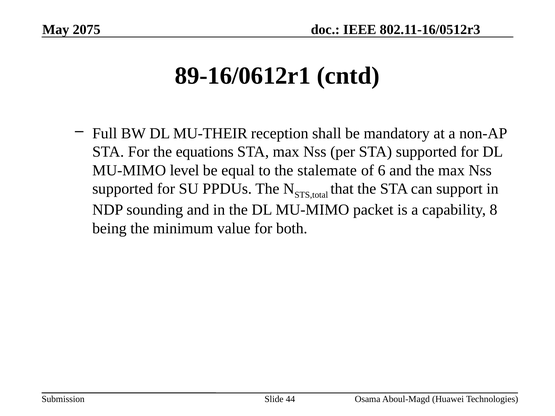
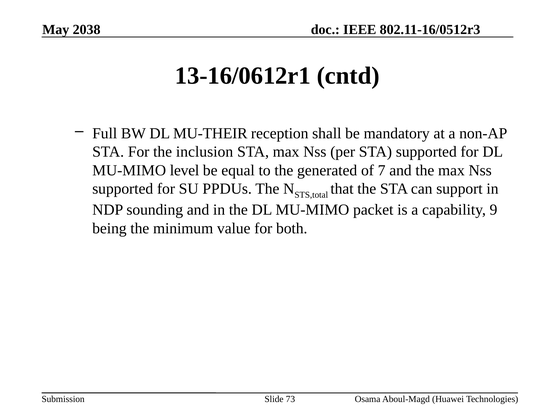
2075: 2075 -> 2038
89-16/0612r1: 89-16/0612r1 -> 13-16/0612r1
equations: equations -> inclusion
stalemate: stalemate -> generated
6: 6 -> 7
8: 8 -> 9
44: 44 -> 73
